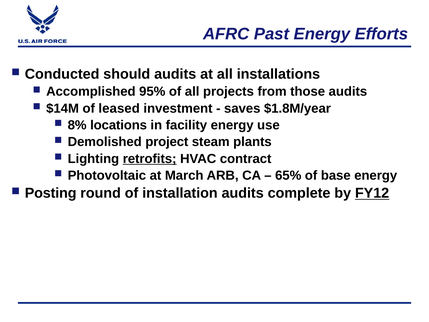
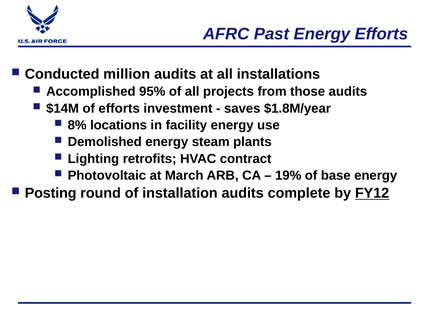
should: should -> million
of leased: leased -> efforts
Demolished project: project -> energy
retrofits underline: present -> none
65%: 65% -> 19%
